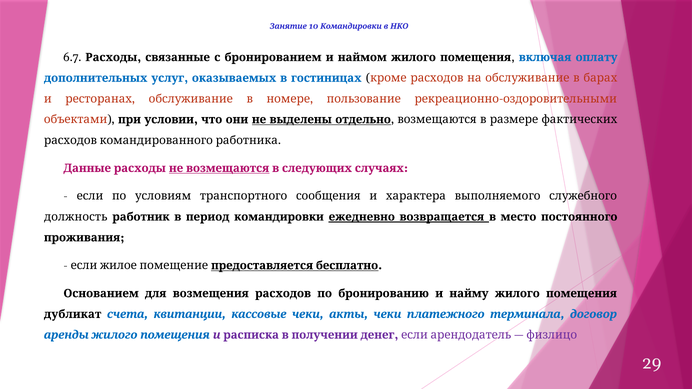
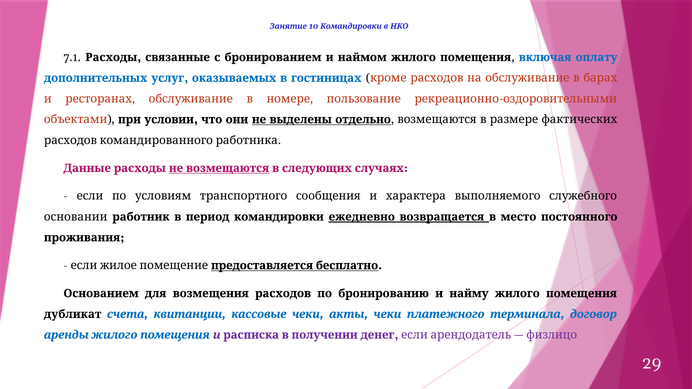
6.7: 6.7 -> 7.1
должность: должность -> основании
